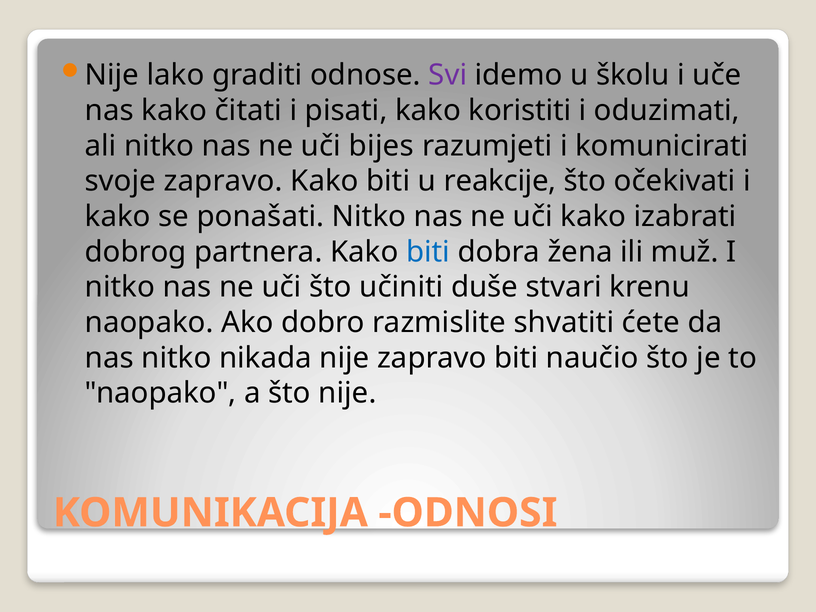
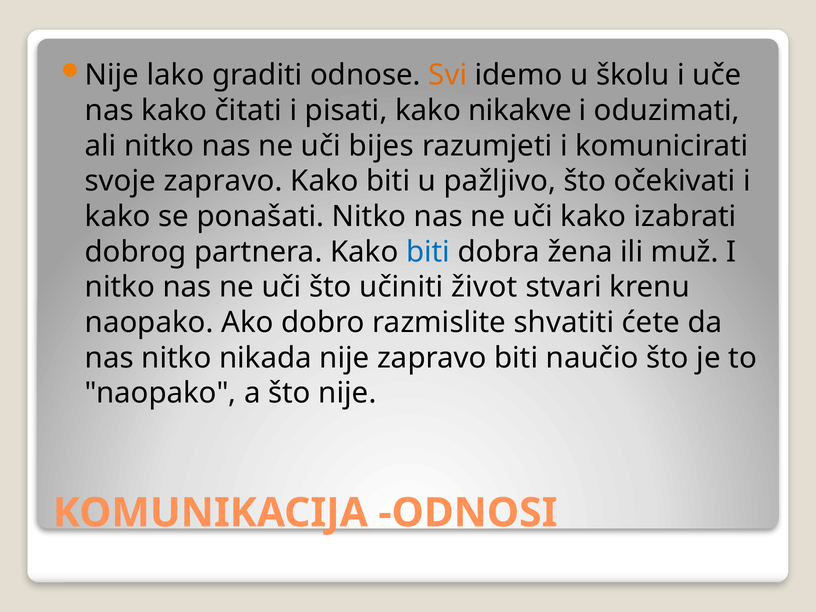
Svi colour: purple -> orange
koristiti: koristiti -> nikakve
reakcije: reakcije -> pažljivo
duše: duše -> život
